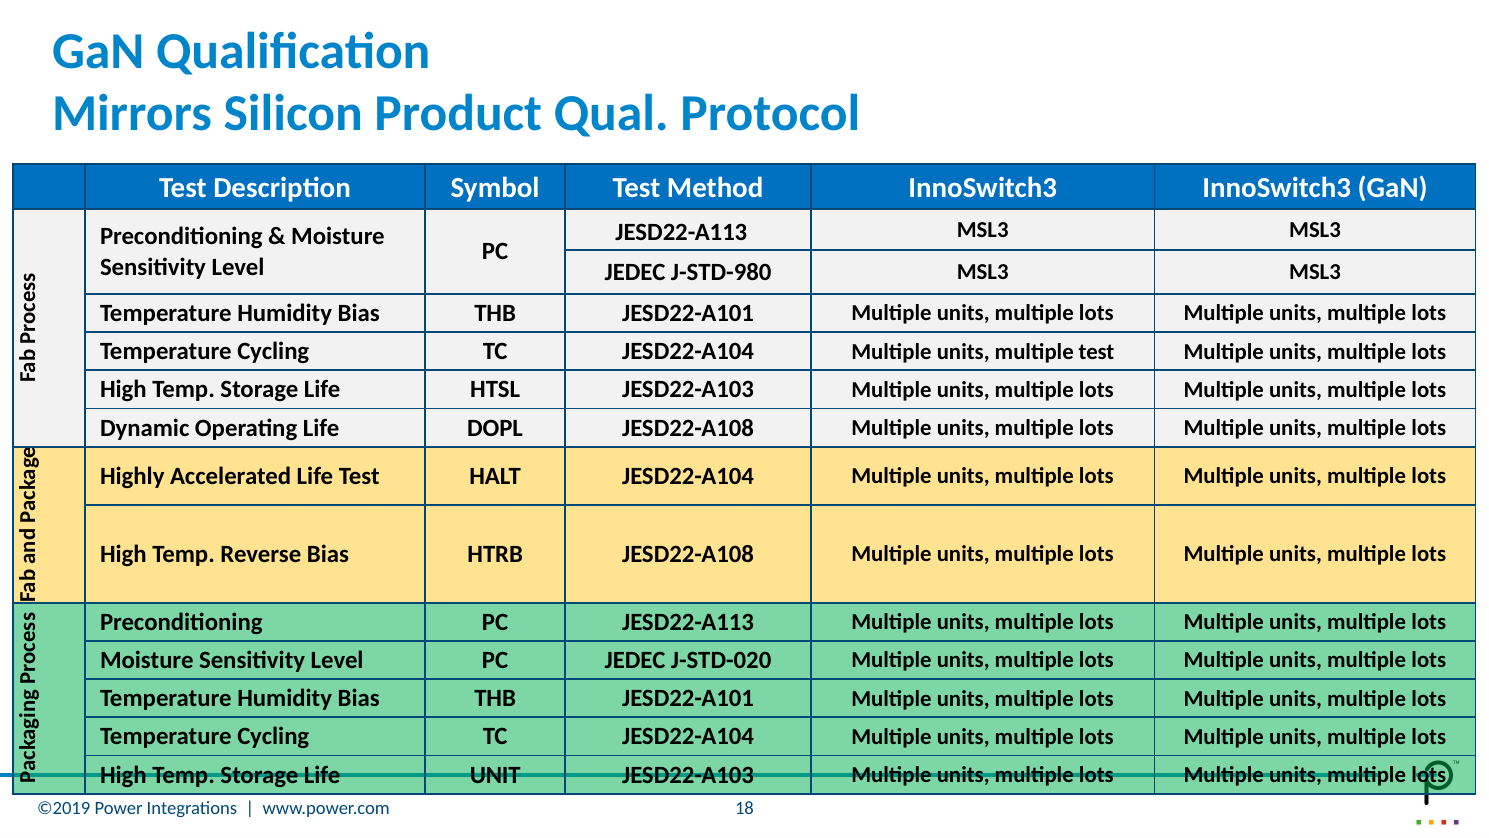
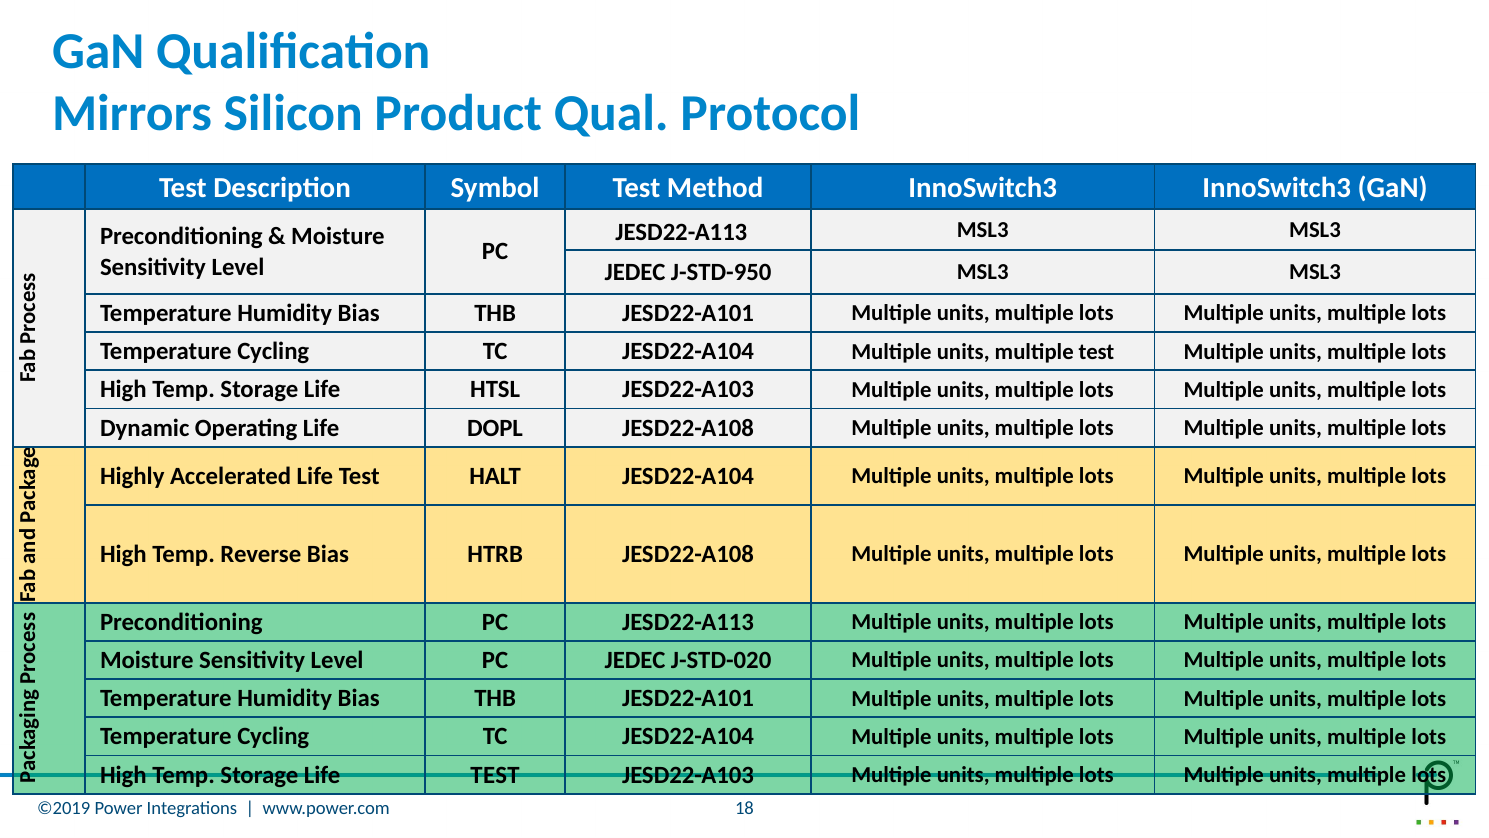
J-STD-980: J-STD-980 -> J-STD-950
Storage Life UNIT: UNIT -> TEST
